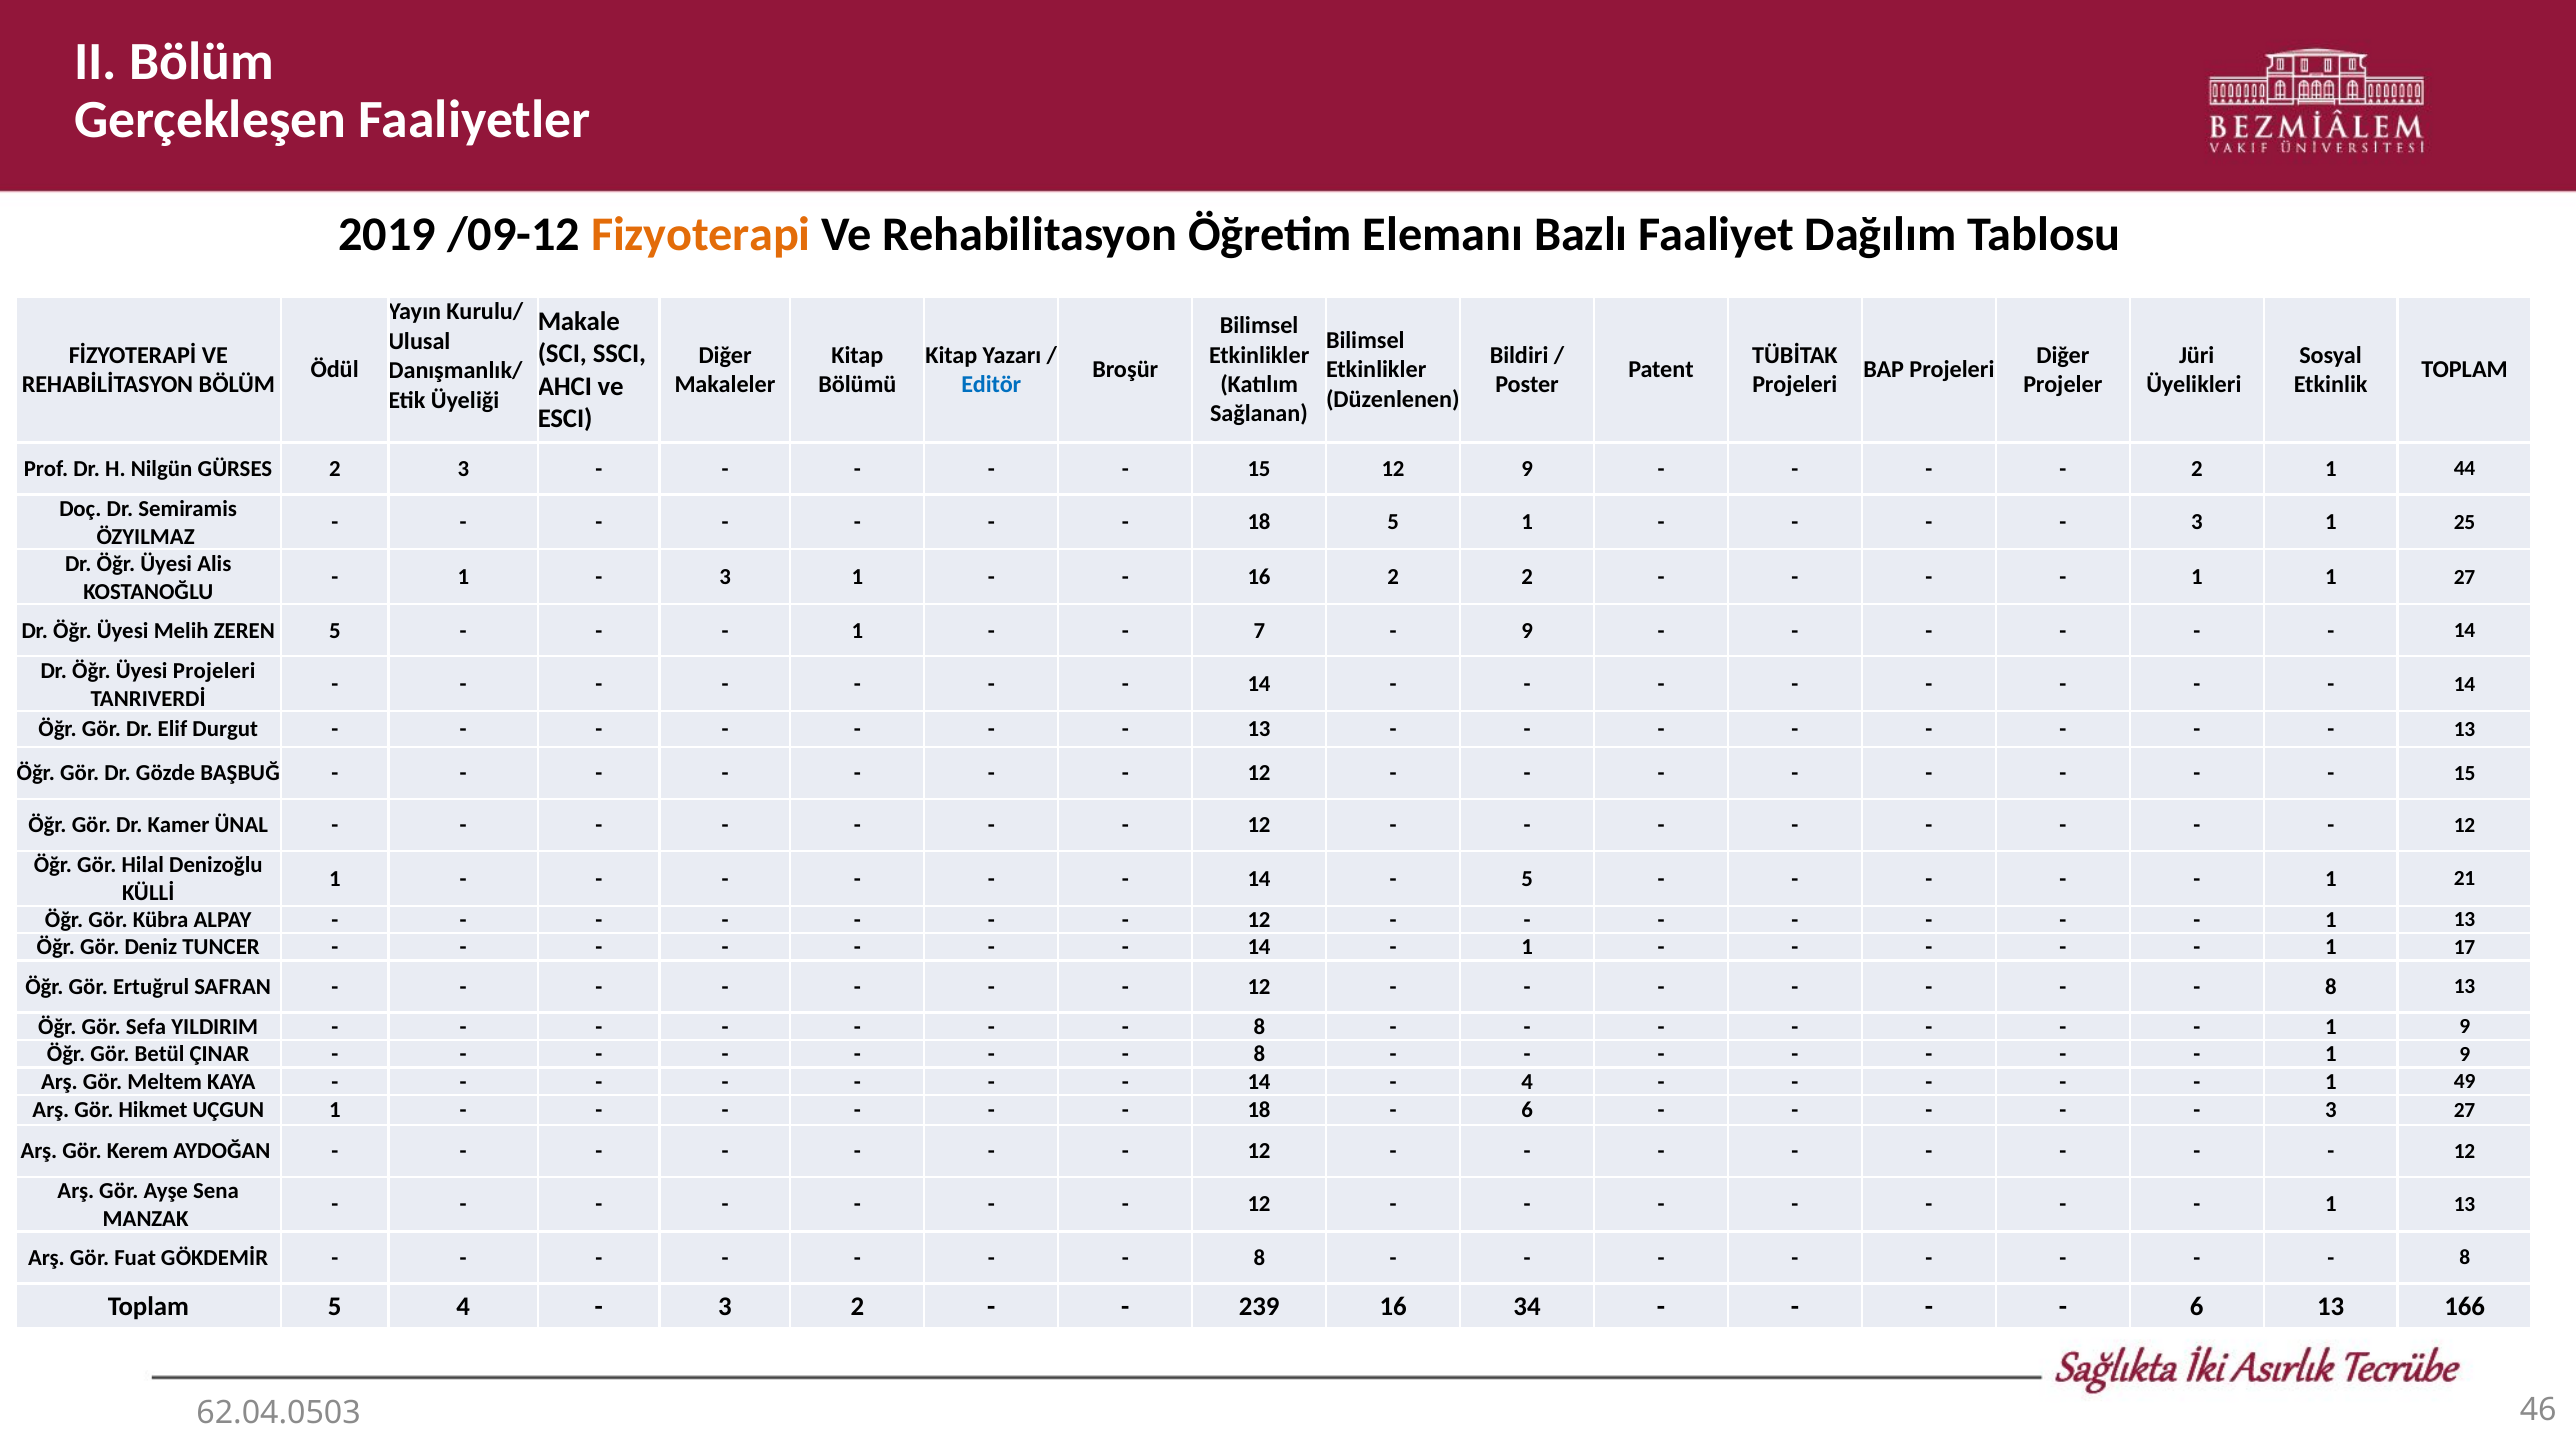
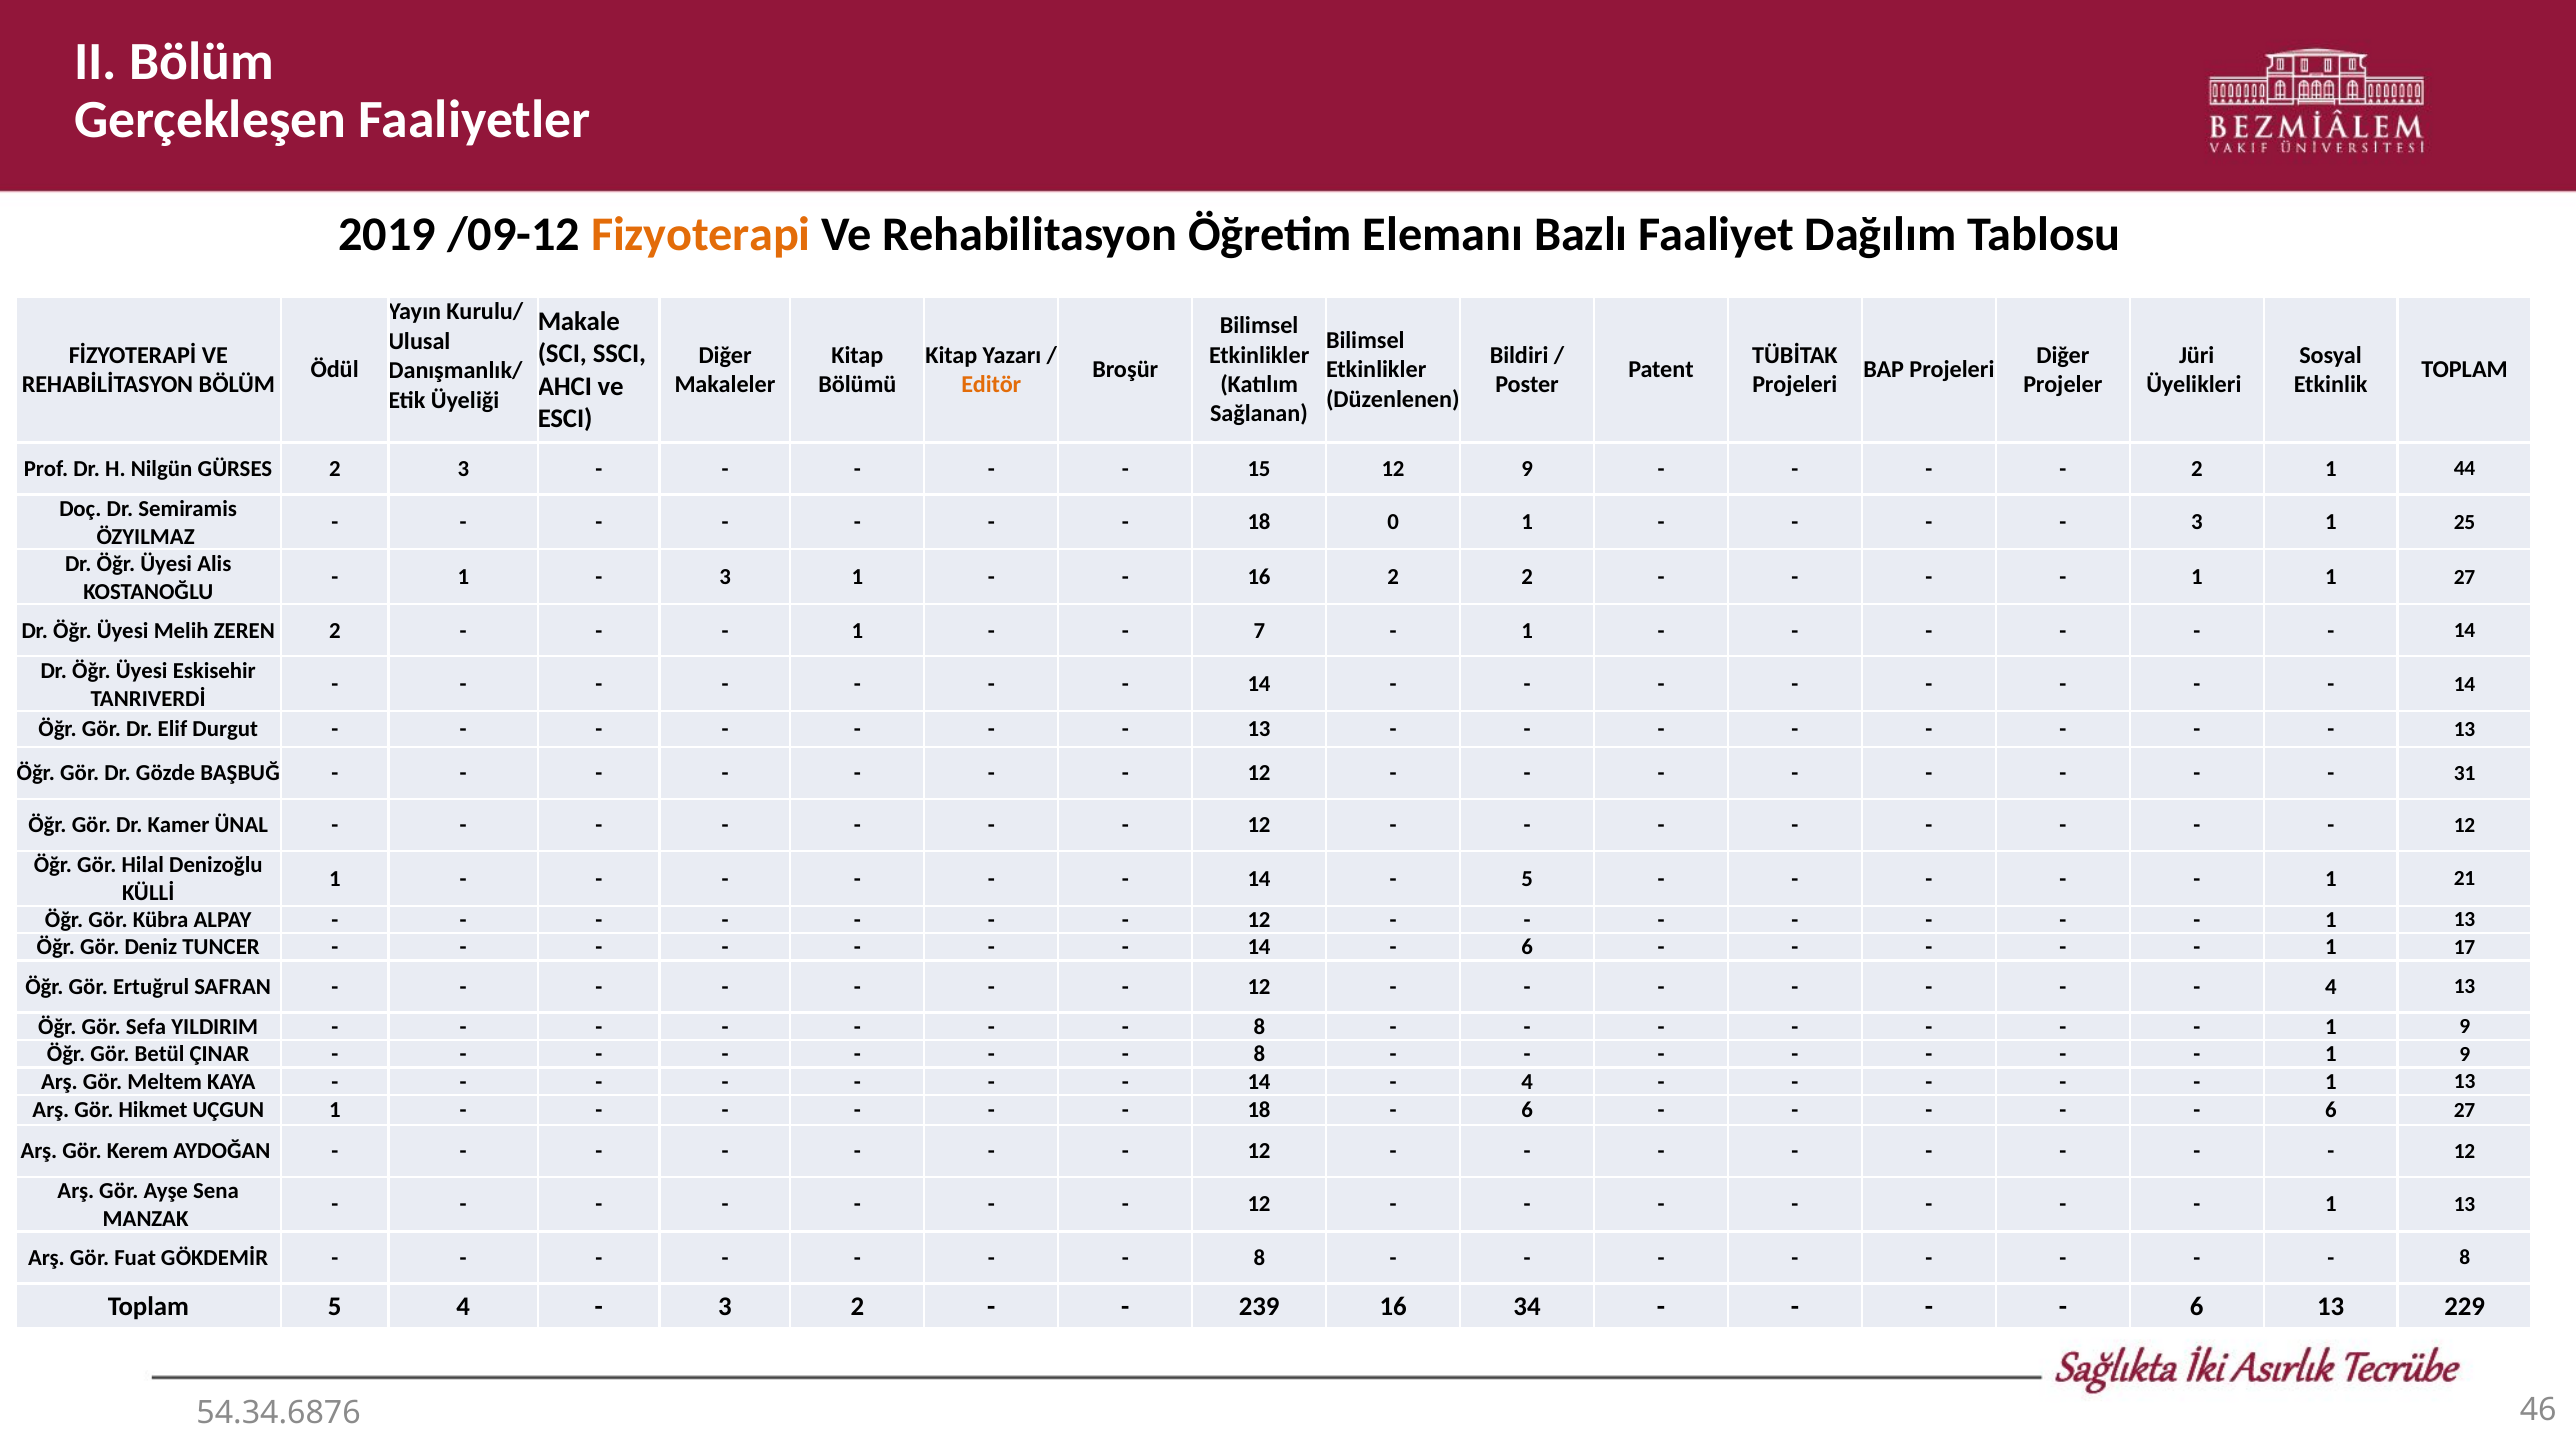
Editör colour: blue -> orange
18 5: 5 -> 0
ZEREN 5: 5 -> 2
9 at (1527, 631): 9 -> 1
Üyesi Projeleri: Projeleri -> Eskisehir
15 at (2465, 773): 15 -> 31
1 at (1527, 947): 1 -> 6
8 at (2331, 987): 8 -> 4
49 at (2465, 1082): 49 -> 13
3 at (2331, 1110): 3 -> 6
166: 166 -> 229
62.04.0503: 62.04.0503 -> 54.34.6876
